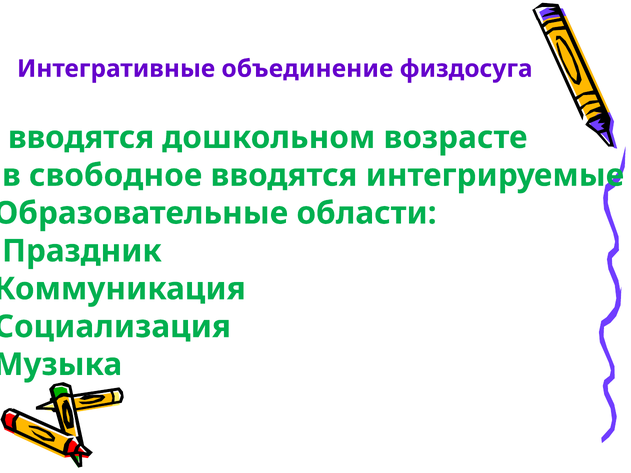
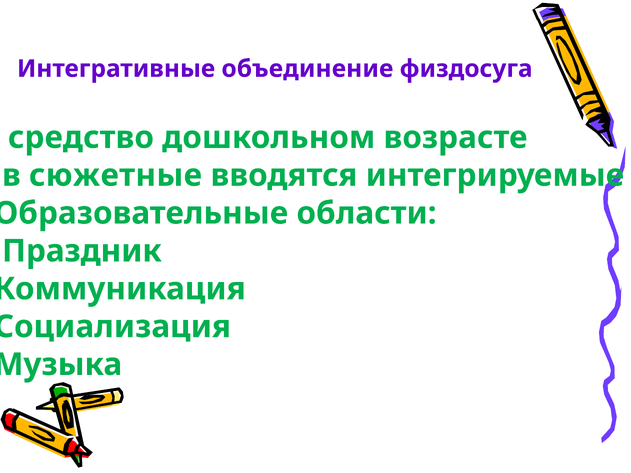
вводятся at (81, 138): вводятся -> средство
свободное: свободное -> сюжетные
